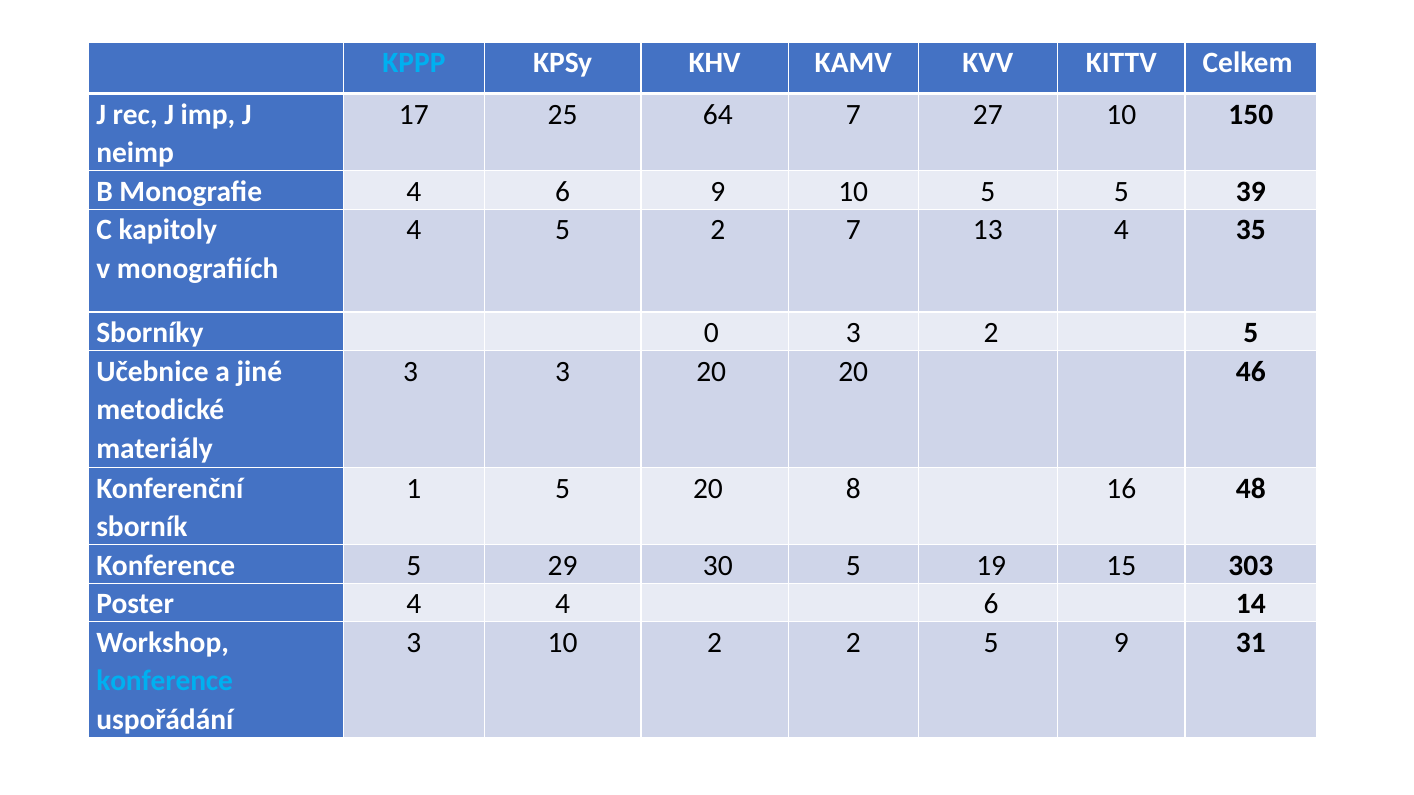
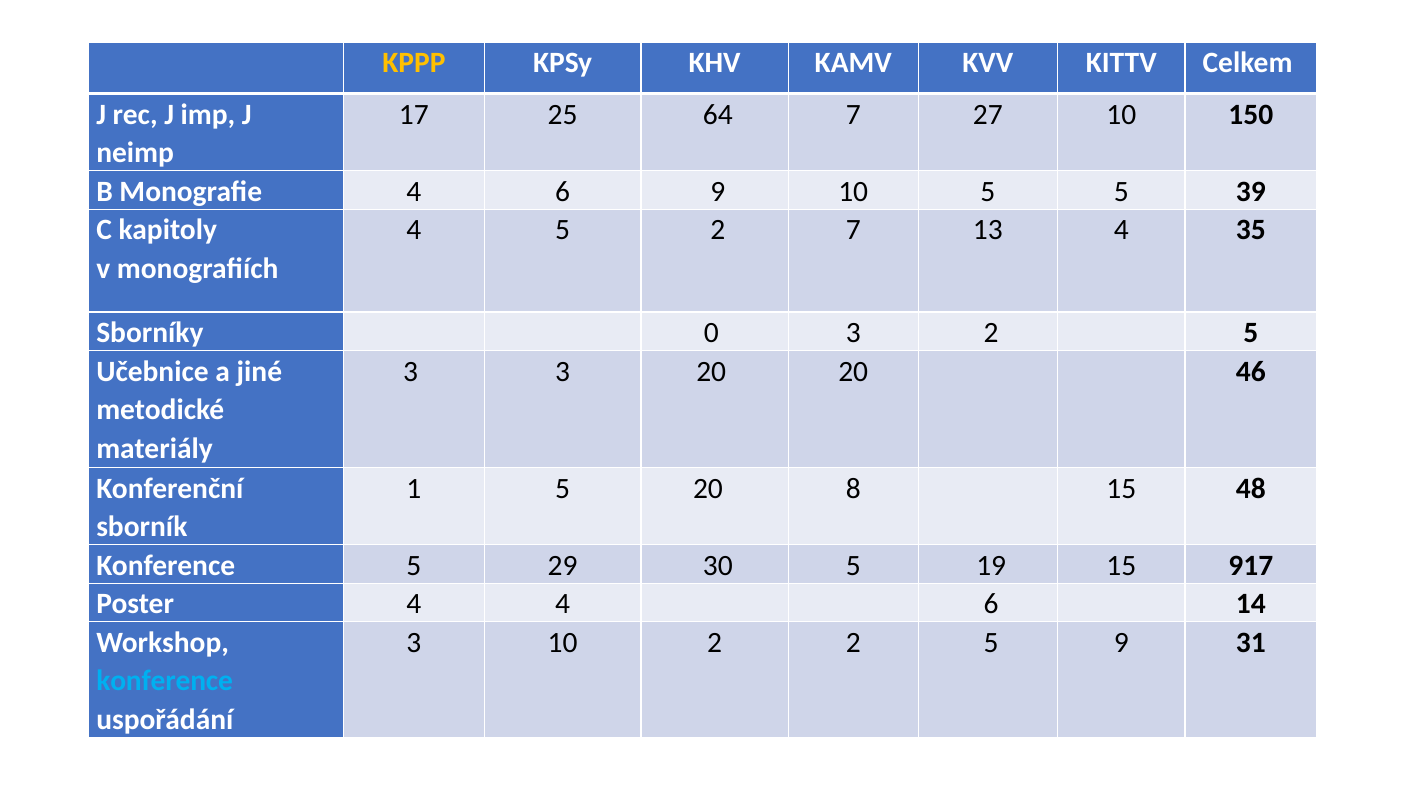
KPPP colour: light blue -> yellow
8 16: 16 -> 15
303: 303 -> 917
